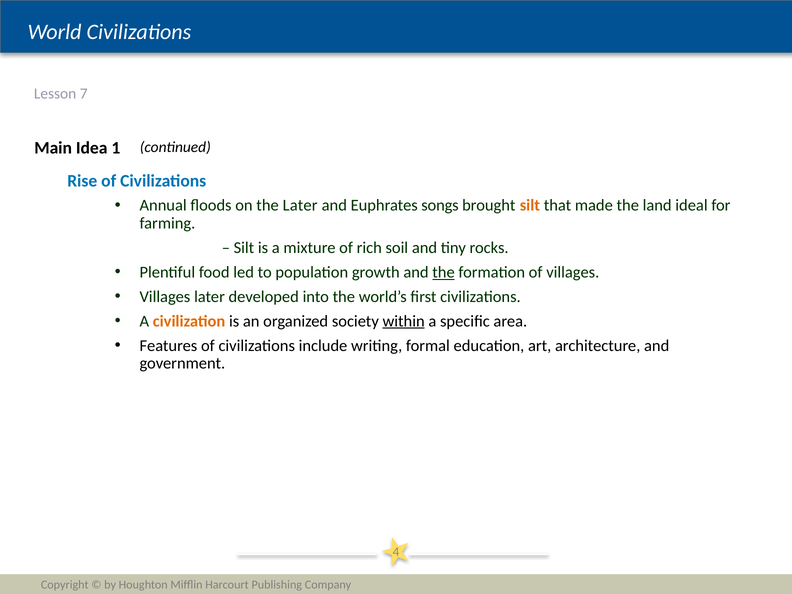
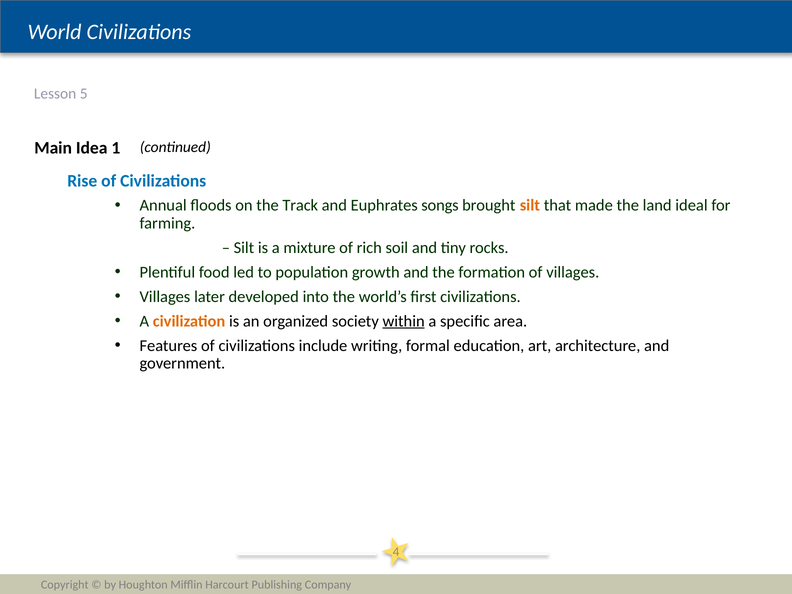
7: 7 -> 5
the Later: Later -> Track
the at (444, 272) underline: present -> none
